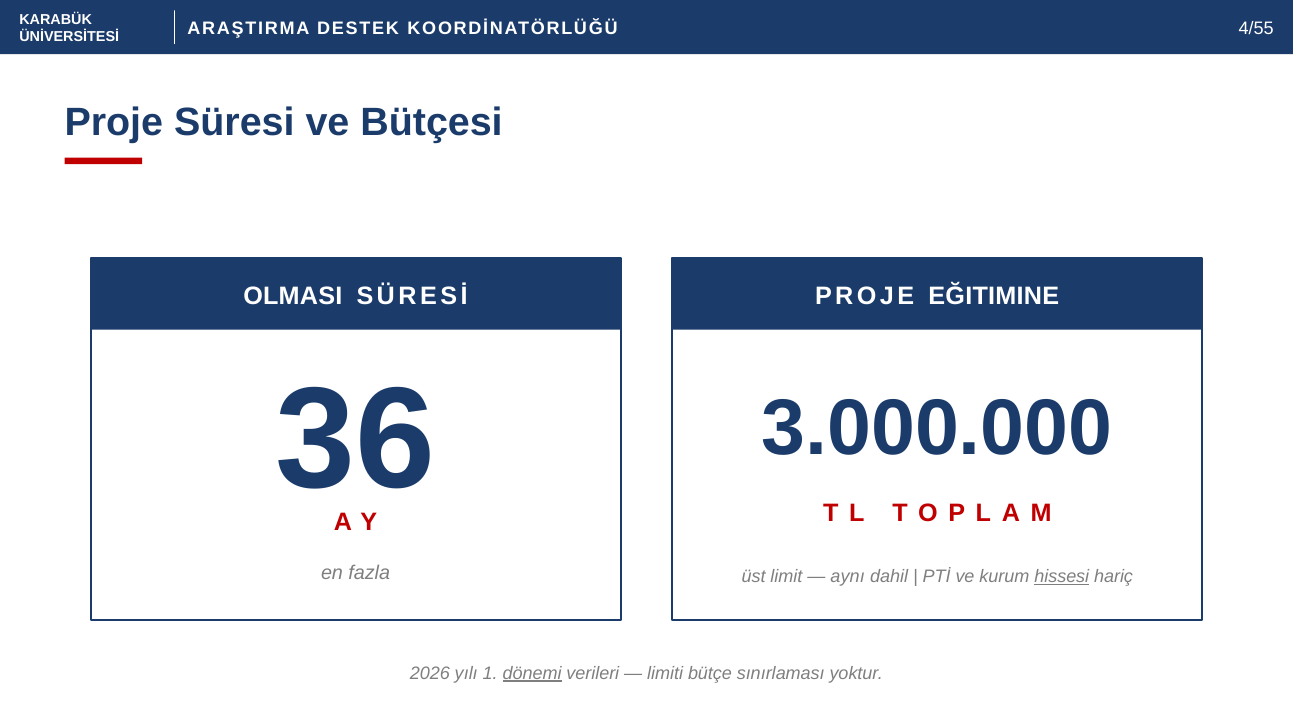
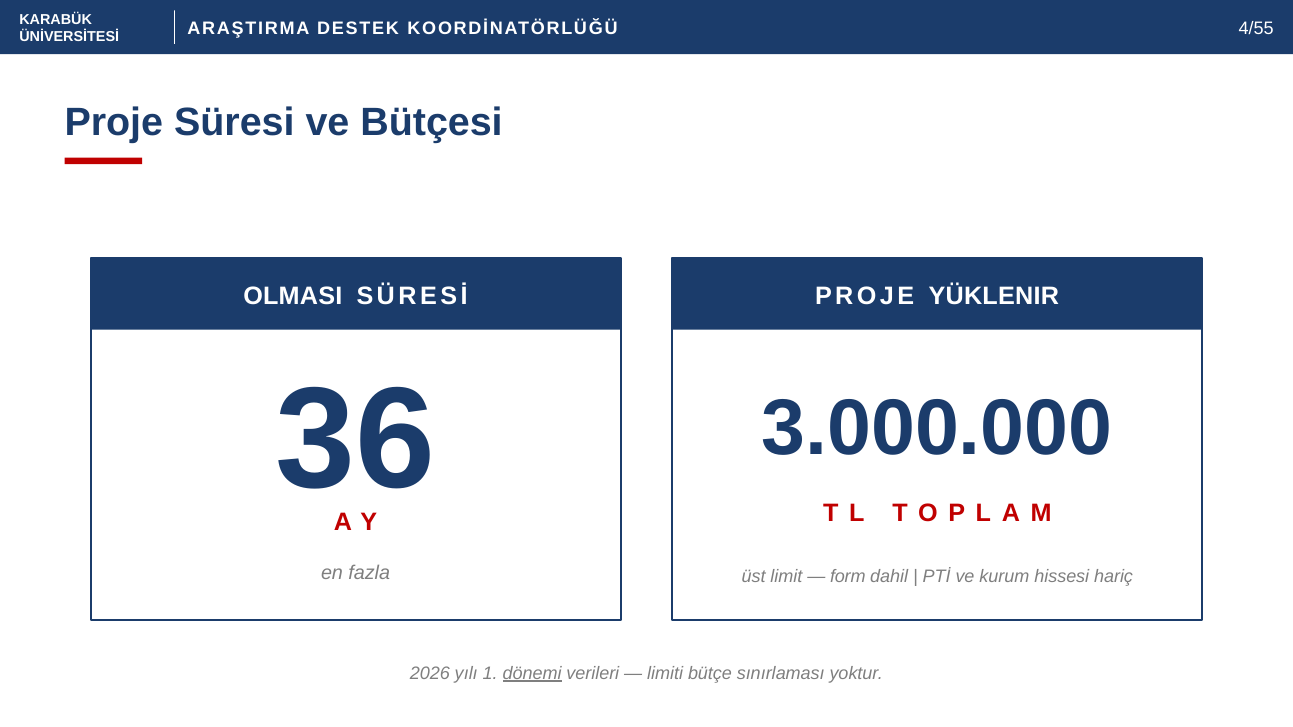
EĞITIMINE: EĞITIMINE -> YÜKLENIR
aynı: aynı -> form
hissesi underline: present -> none
